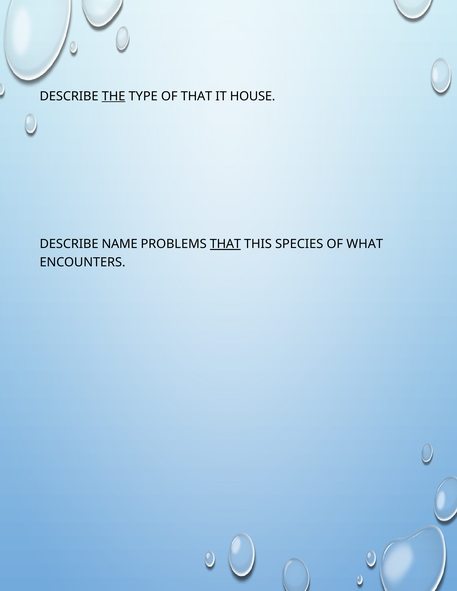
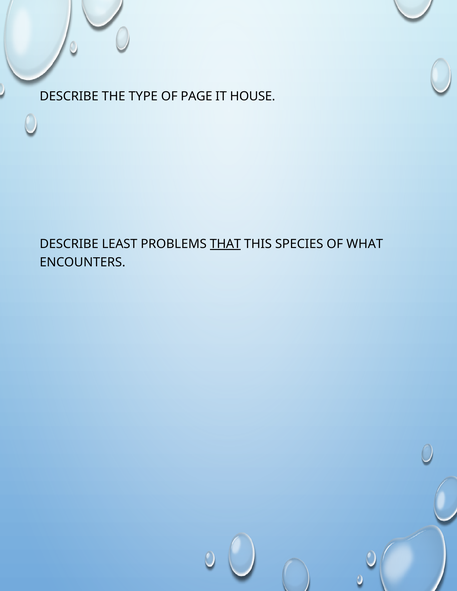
THE underline: present -> none
OF THAT: THAT -> PAGE
NAME: NAME -> LEAST
